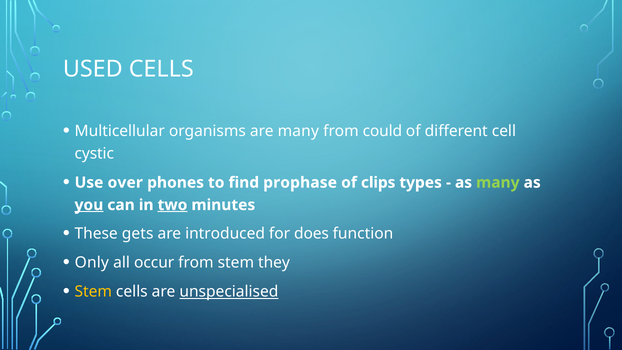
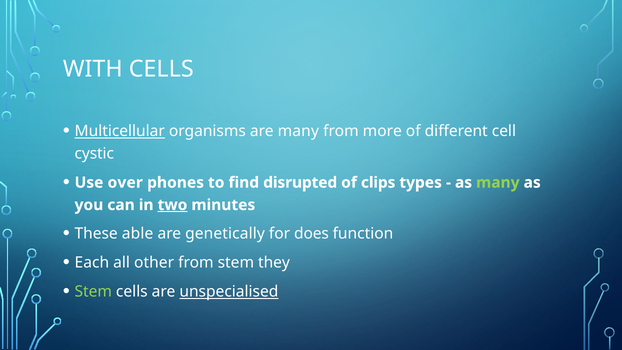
USED: USED -> WITH
Multicellular underline: none -> present
could: could -> more
prophase: prophase -> disrupted
you underline: present -> none
gets: gets -> able
introduced: introduced -> genetically
Only: Only -> Each
occur: occur -> other
Stem at (93, 292) colour: yellow -> light green
